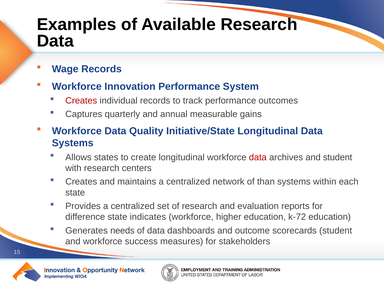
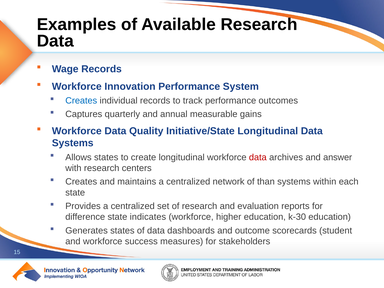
Creates at (81, 101) colour: red -> blue
and student: student -> answer
k-72: k-72 -> k-30
Generates needs: needs -> states
